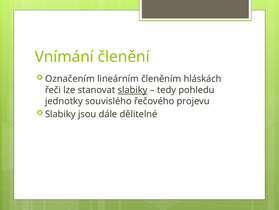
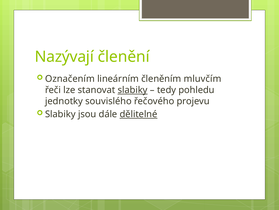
Vnímání: Vnímání -> Nazývají
hláskách: hláskách -> mluvčím
dělitelné underline: none -> present
